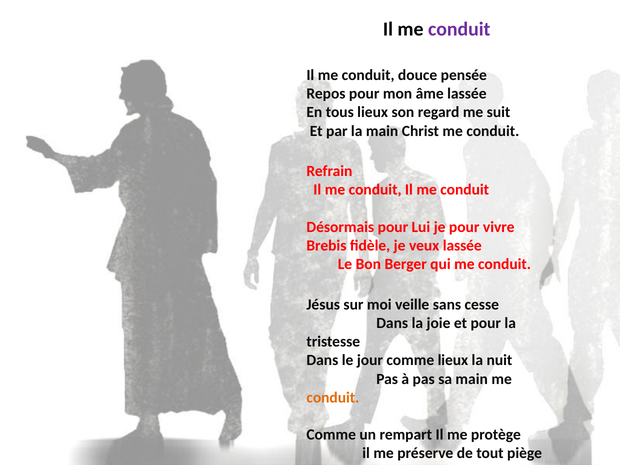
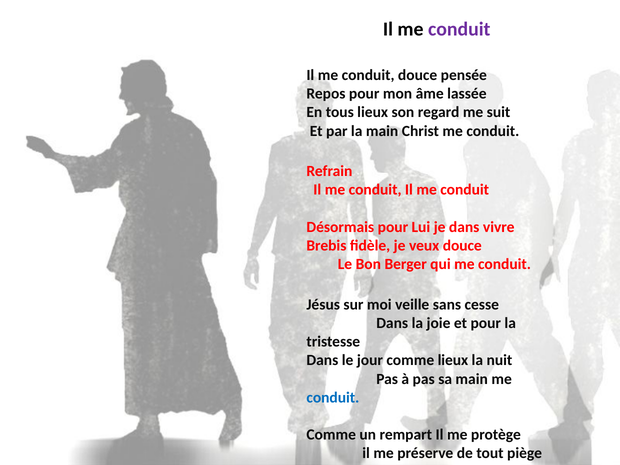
je pour: pour -> dans
veux lassée: lassée -> douce
conduit at (333, 397) colour: orange -> blue
